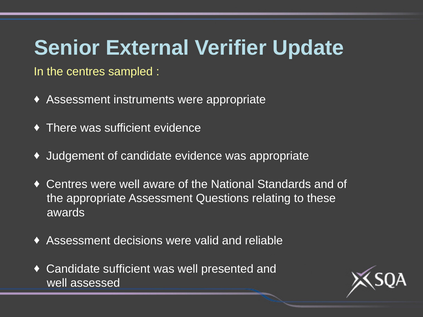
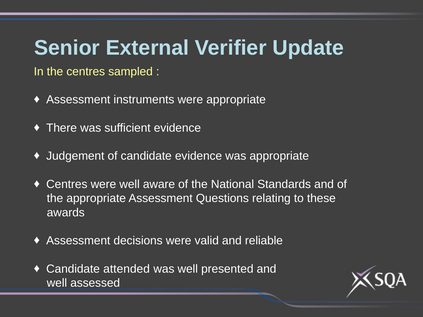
Candidate sufficient: sufficient -> attended
